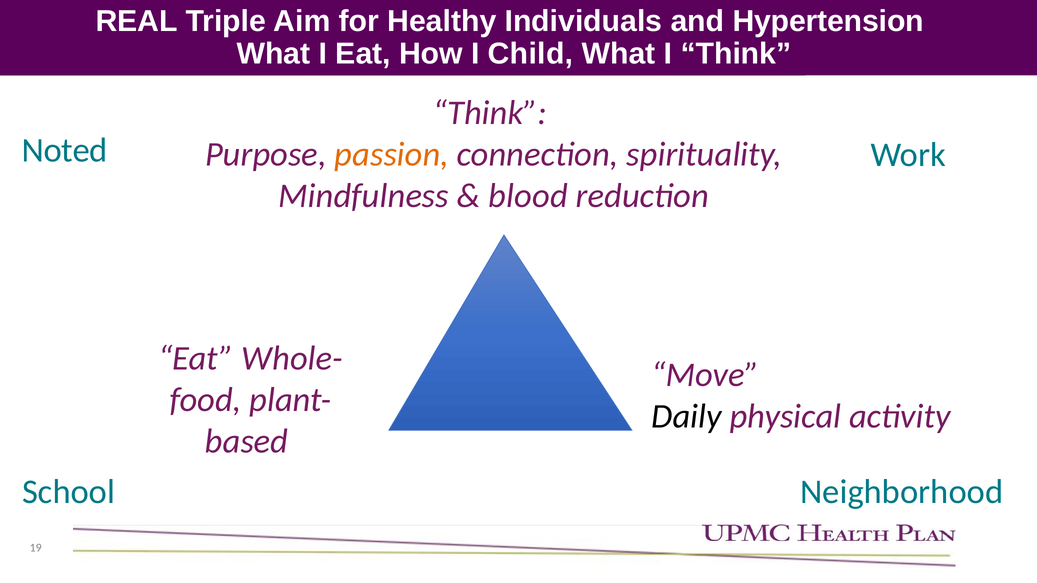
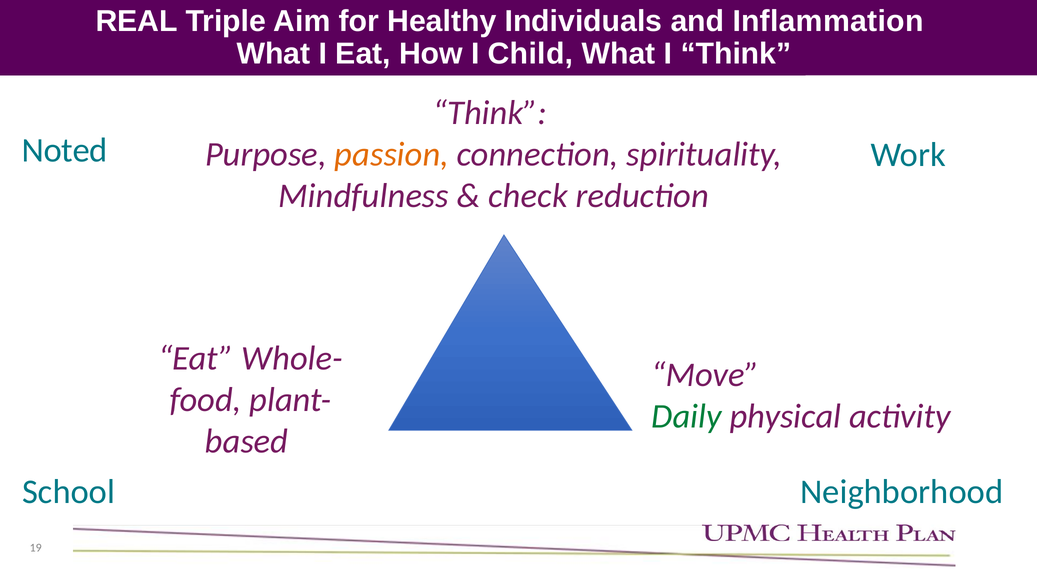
Hypertension: Hypertension -> Inflammation
blood: blood -> check
Daily colour: black -> green
